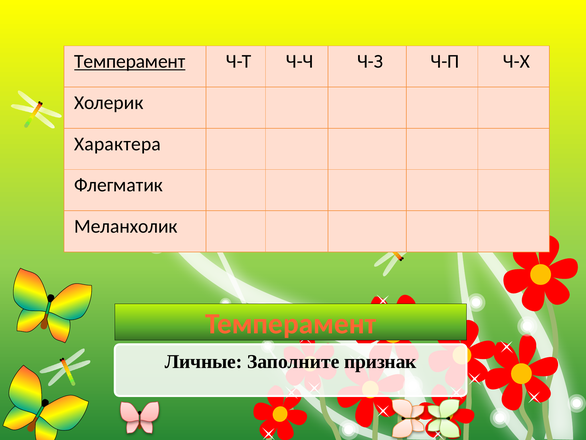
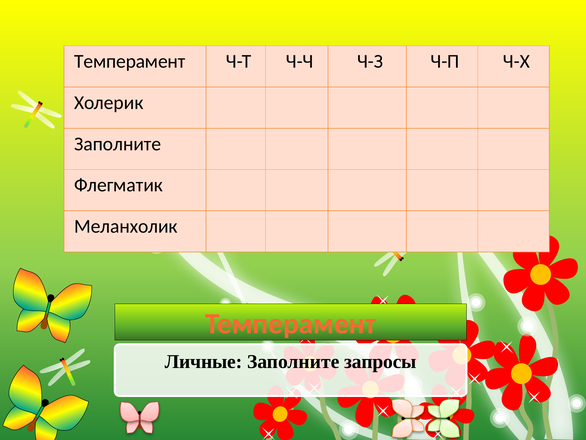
Темперамент at (130, 61) underline: present -> none
Характера at (118, 144): Характера -> Заполните
признак: признак -> запросы
